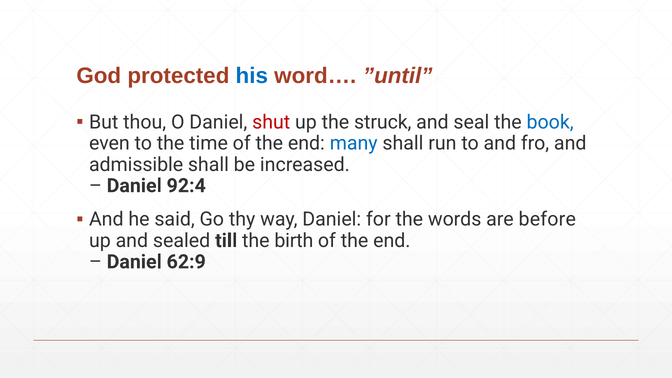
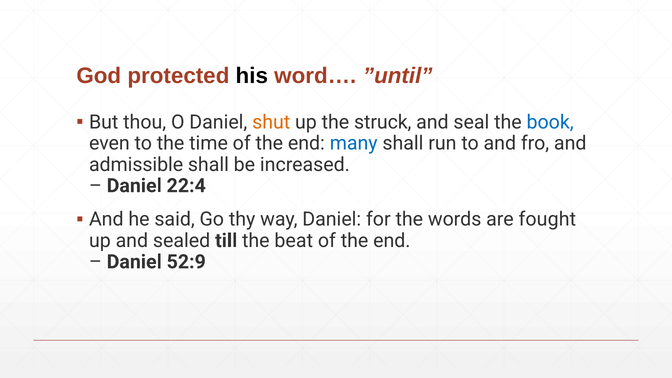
his colour: blue -> black
shut colour: red -> orange
92:4: 92:4 -> 22:4
before: before -> fought
birth: birth -> beat
62:9: 62:9 -> 52:9
